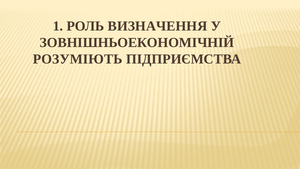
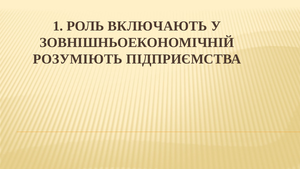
ВИЗНАЧЕННЯ: ВИЗНАЧЕННЯ -> ВКЛЮЧАЮТЬ
